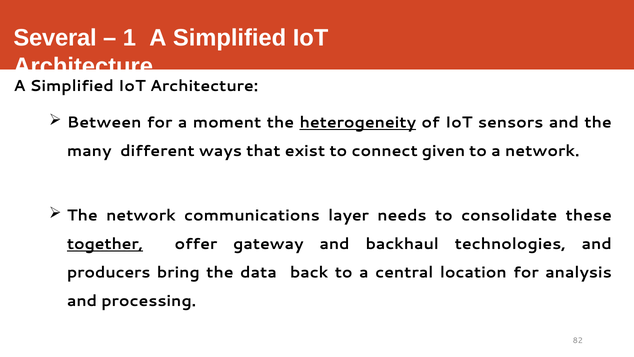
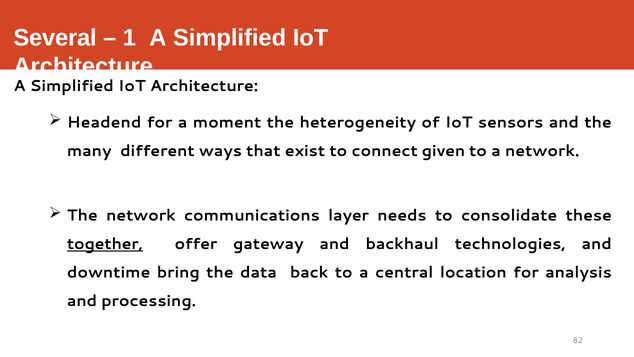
Between: Between -> Headend
heterogeneity underline: present -> none
producers: producers -> downtime
